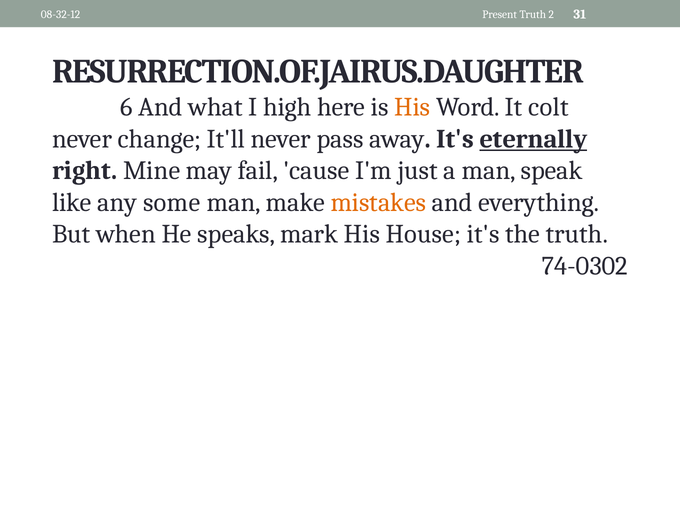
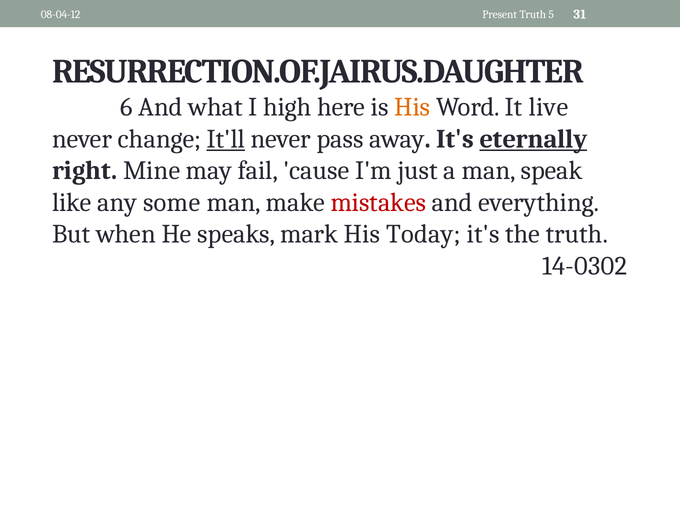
08-32-12: 08-32-12 -> 08-04-12
2: 2 -> 5
colt: colt -> live
It'll underline: none -> present
mistakes colour: orange -> red
House: House -> Today
74-0302: 74-0302 -> 14-0302
